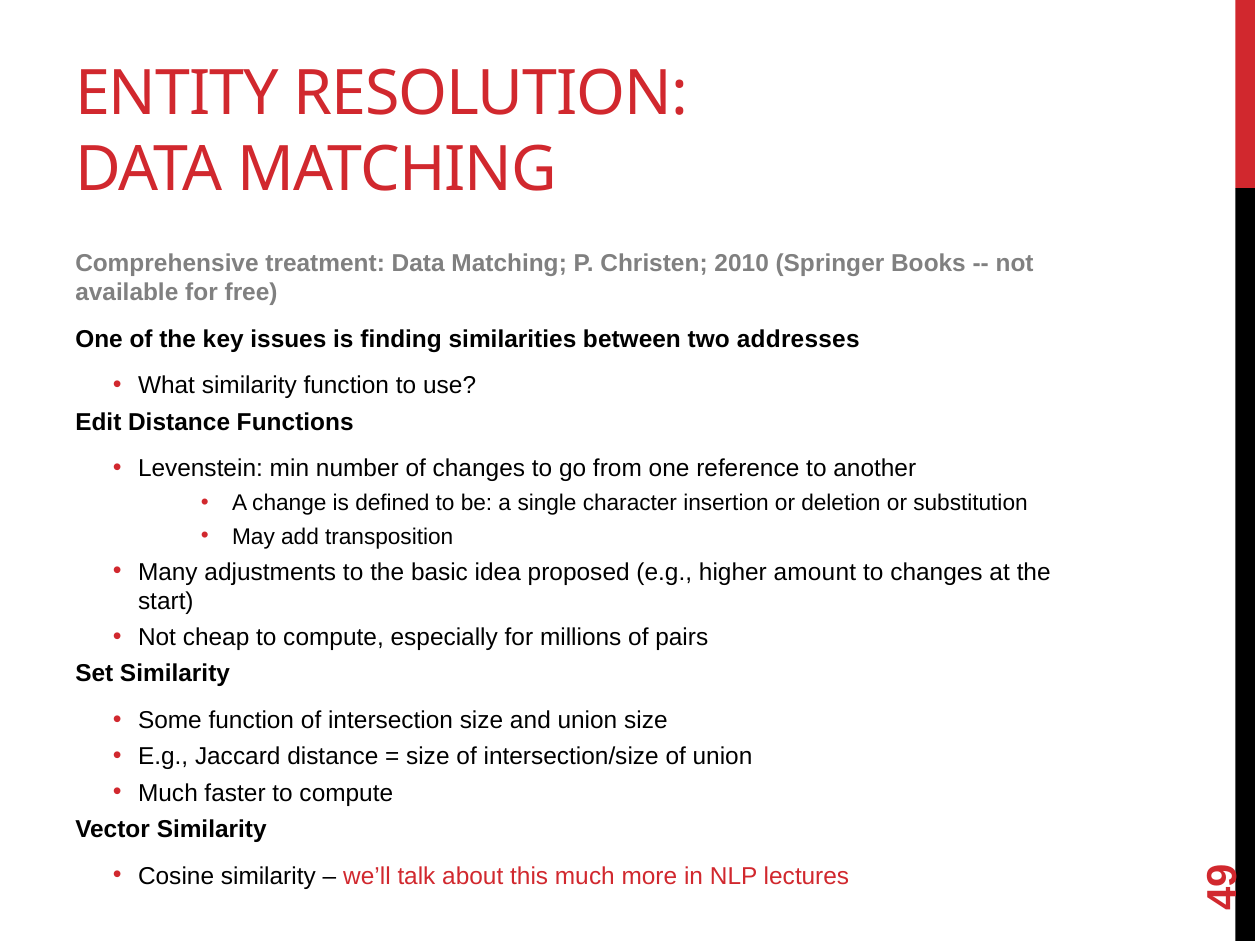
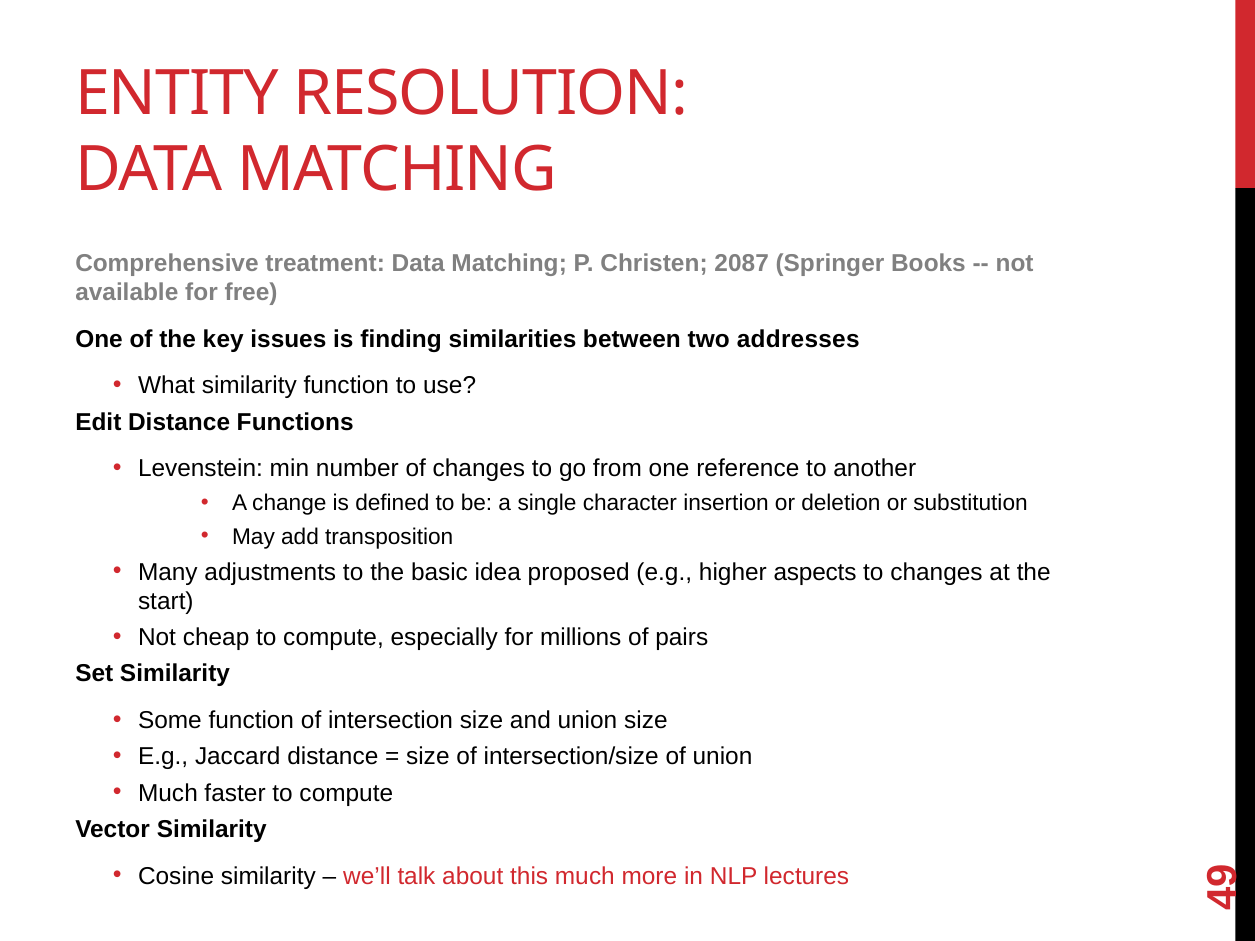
2010: 2010 -> 2087
amount: amount -> aspects
